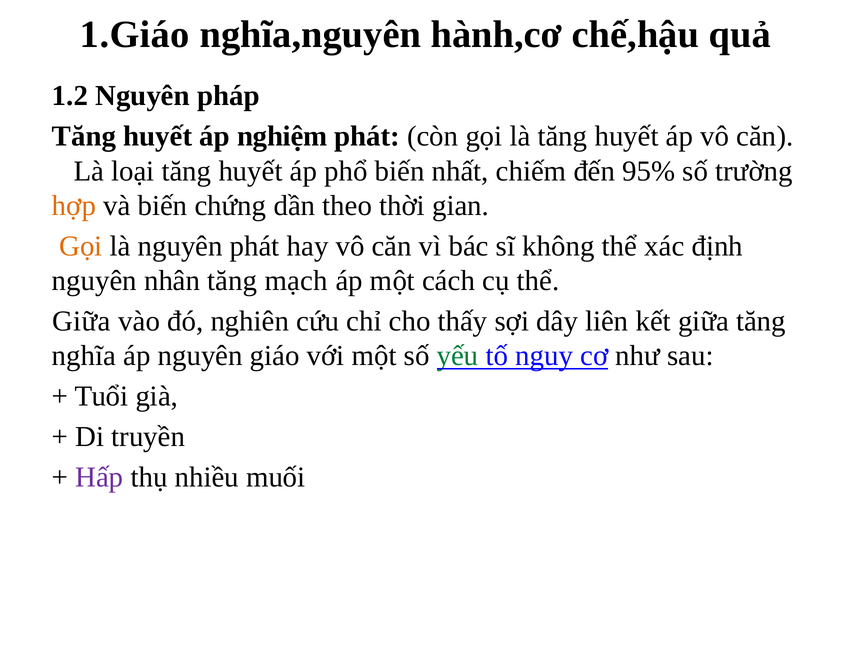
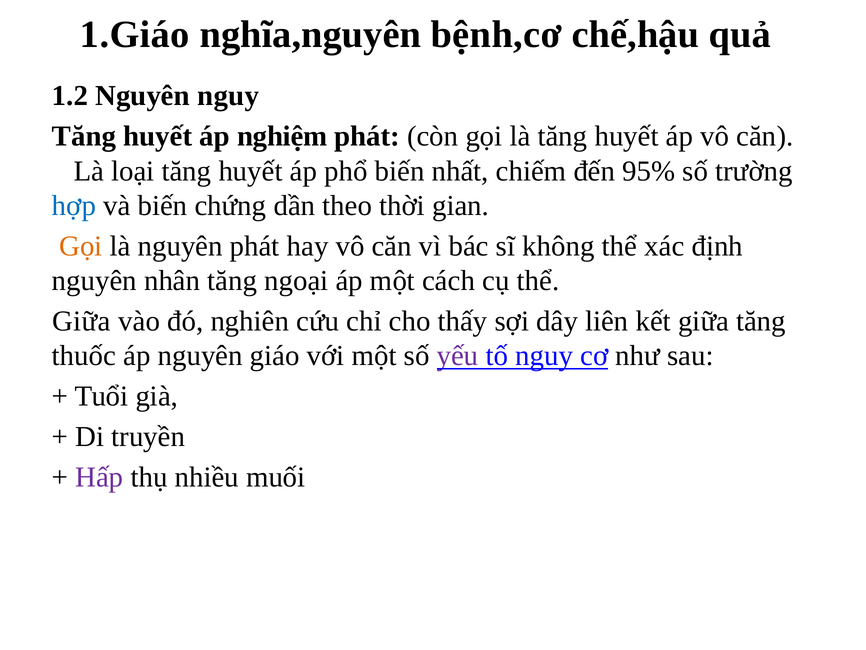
hành,cơ: hành,cơ -> bệnh,cơ
Nguyên pháp: pháp -> nguy
hợp colour: orange -> blue
mạch: mạch -> ngoại
nghĩa: nghĩa -> thuốc
yếu colour: green -> purple
